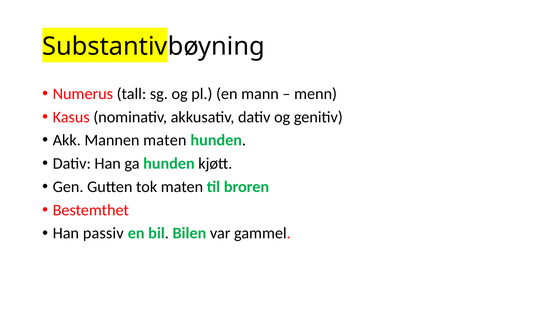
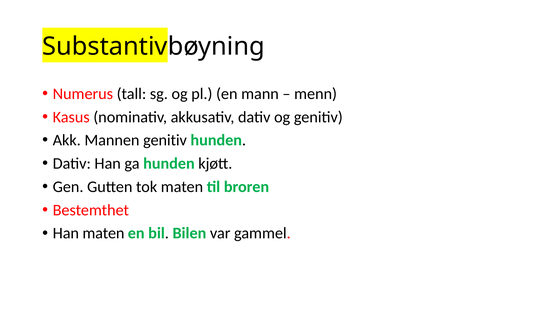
Mannen maten: maten -> genitiv
Han passiv: passiv -> maten
